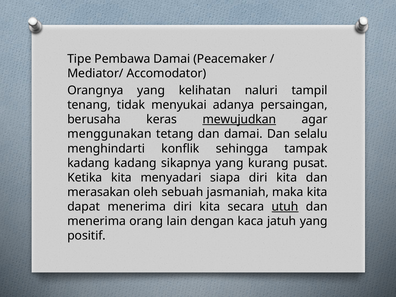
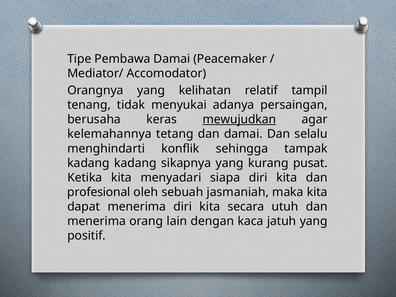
naluri: naluri -> relatif
menggunakan: menggunakan -> kelemahannya
merasakan: merasakan -> profesional
utuh underline: present -> none
